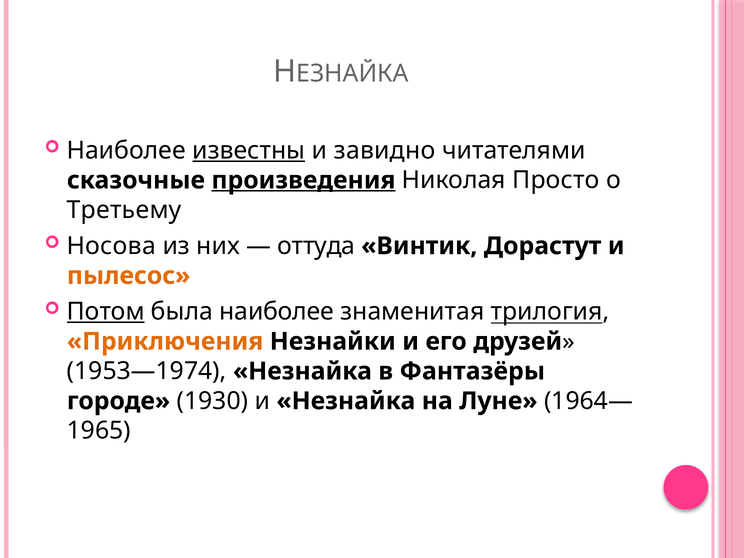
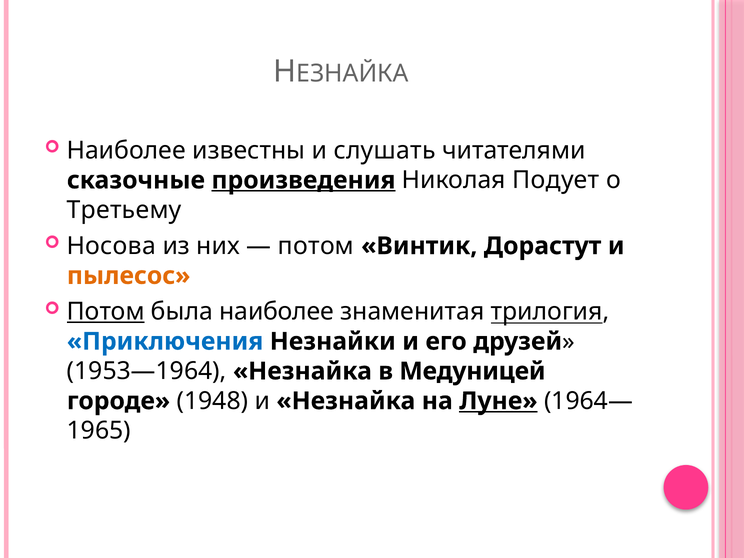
известны underline: present -> none
завидно: завидно -> слушать
Просто: Просто -> Подует
оттуда at (316, 246): оттуда -> потом
Приключения colour: orange -> blue
1953—1974: 1953—1974 -> 1953—1964
Фантазёры: Фантазёры -> Медуницей
1930: 1930 -> 1948
Луне underline: none -> present
